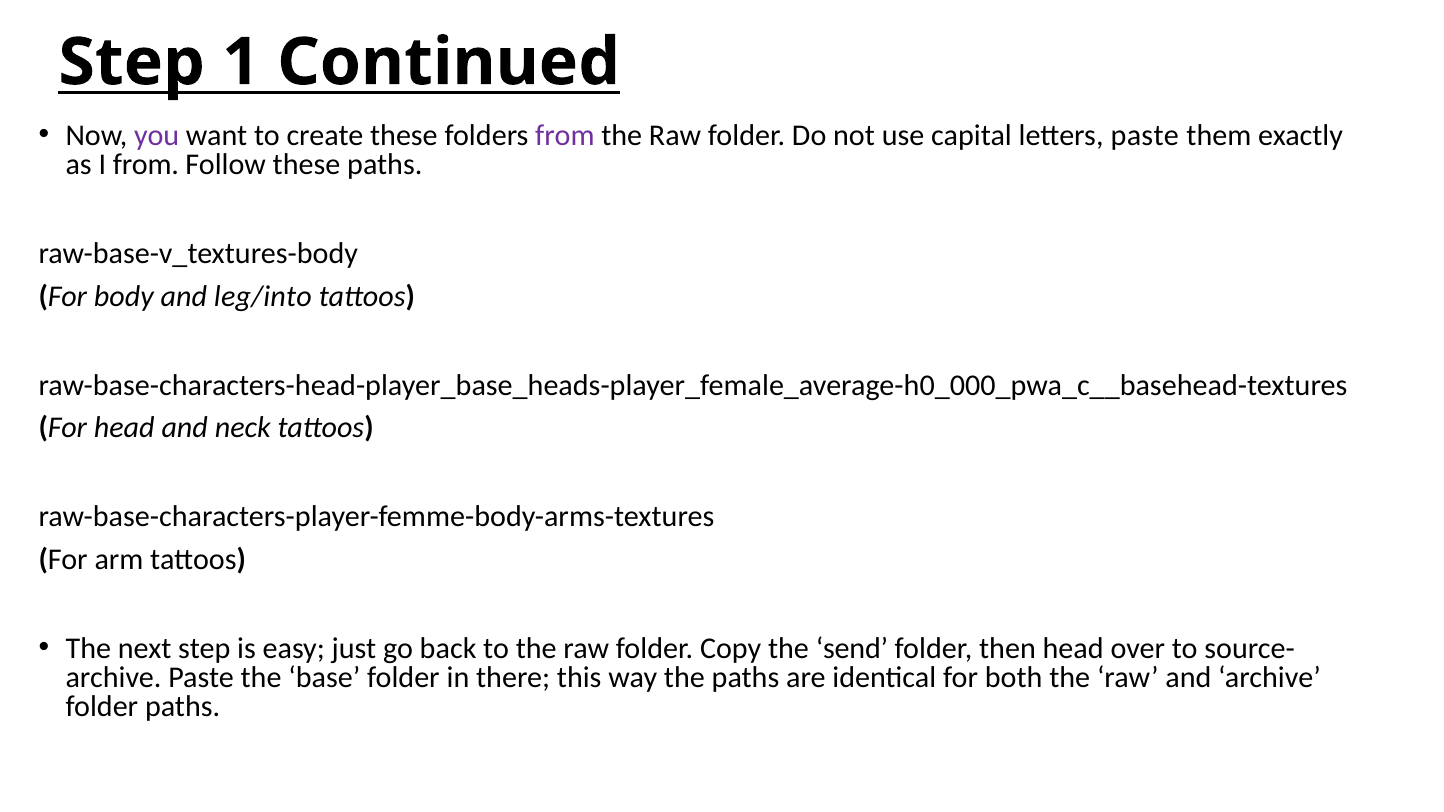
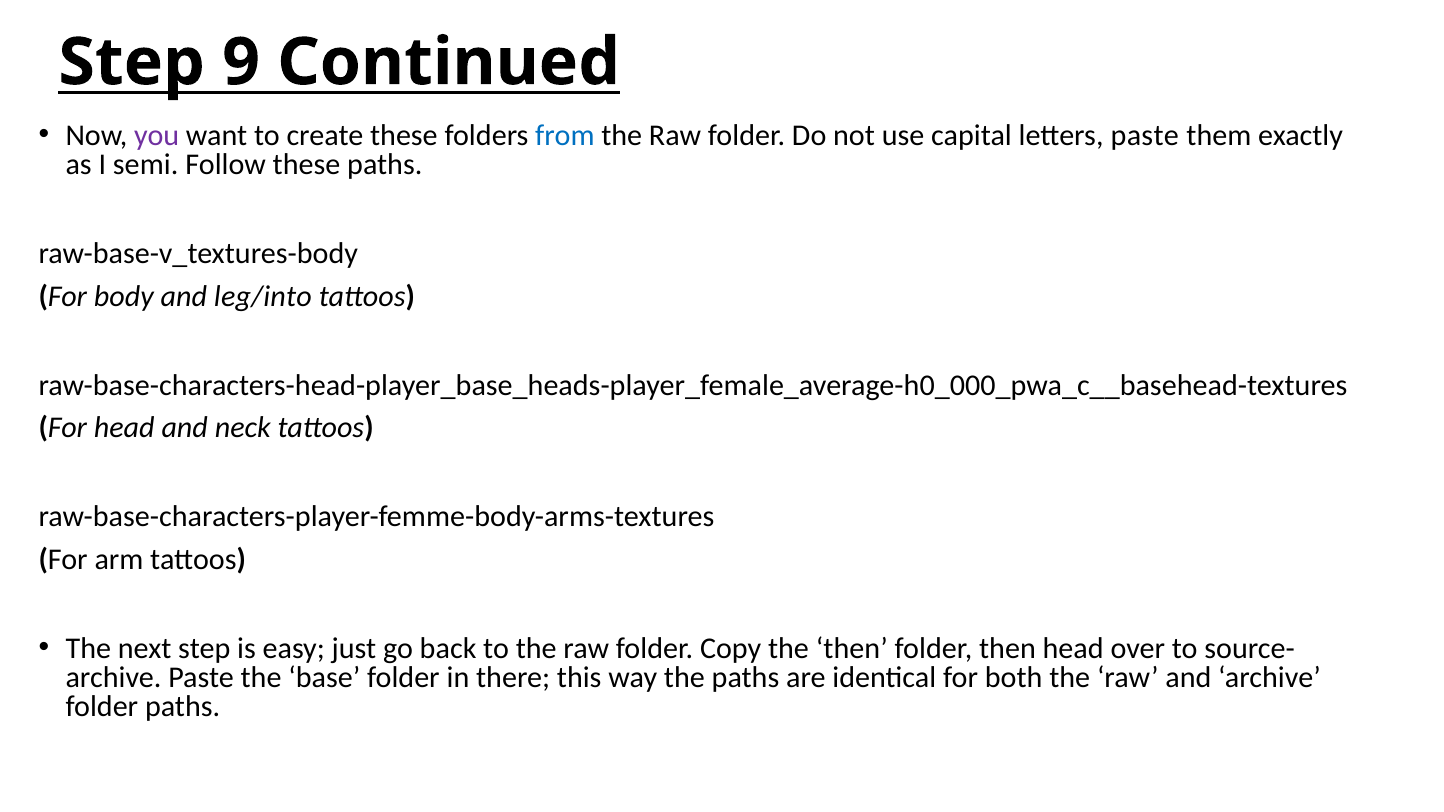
1: 1 -> 9
from at (565, 136) colour: purple -> blue
I from: from -> semi
the send: send -> then
